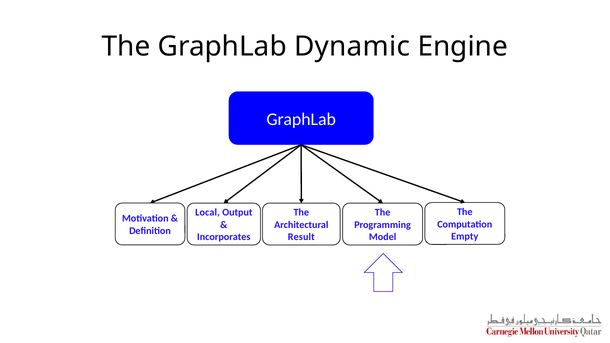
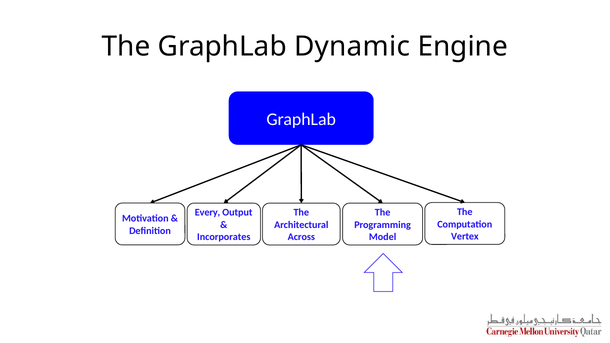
Local: Local -> Every
Empty: Empty -> Vertex
Result: Result -> Across
